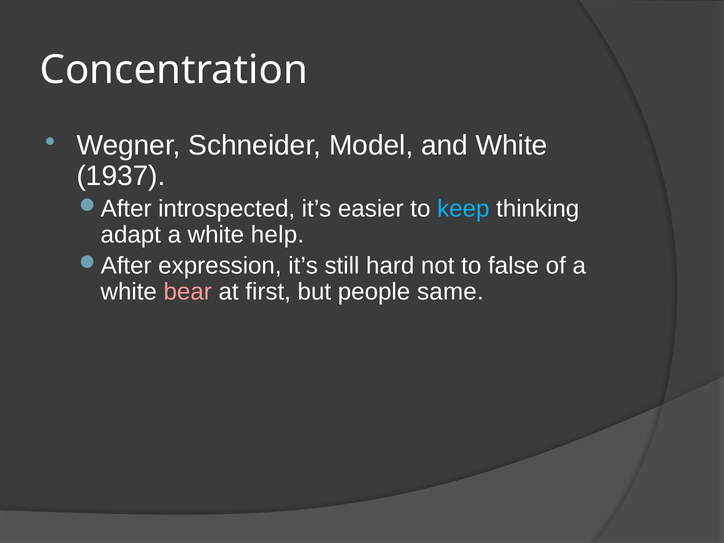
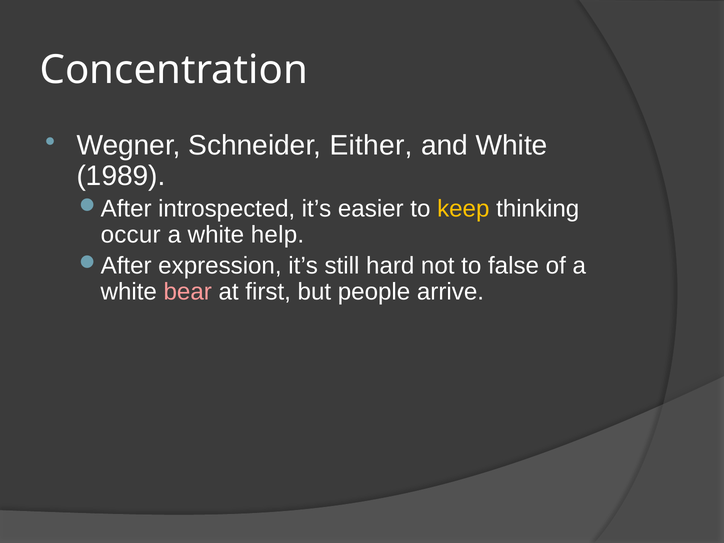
Model: Model -> Either
1937: 1937 -> 1989
keep colour: light blue -> yellow
adapt: adapt -> occur
same: same -> arrive
